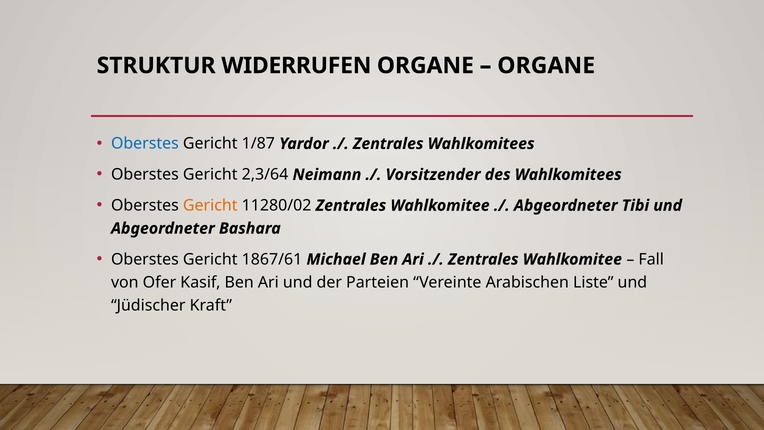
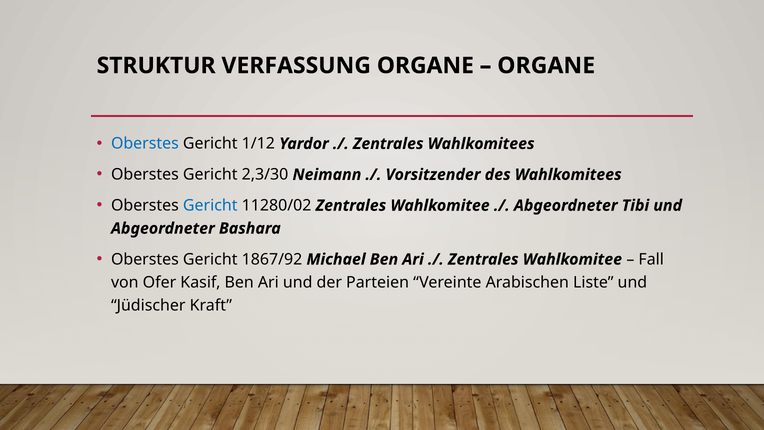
WIDERRUFEN: WIDERRUFEN -> VERFASSUNG
1/87: 1/87 -> 1/12
2,3/64: 2,3/64 -> 2,3/30
Gericht at (210, 205) colour: orange -> blue
1867/61: 1867/61 -> 1867/92
